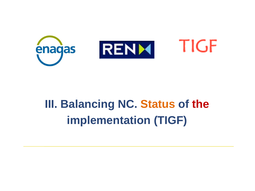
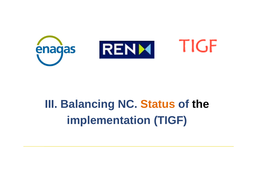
the colour: red -> black
